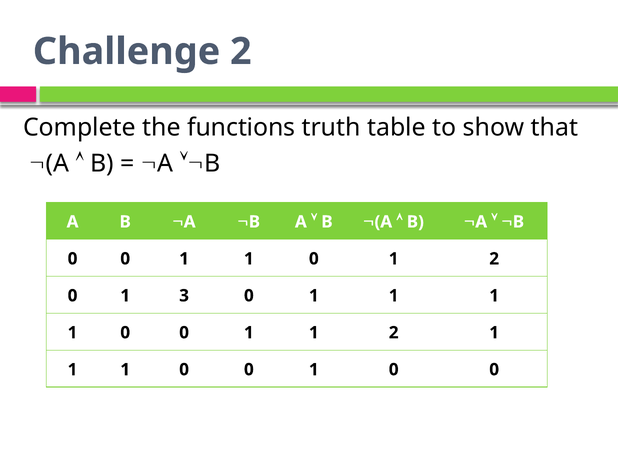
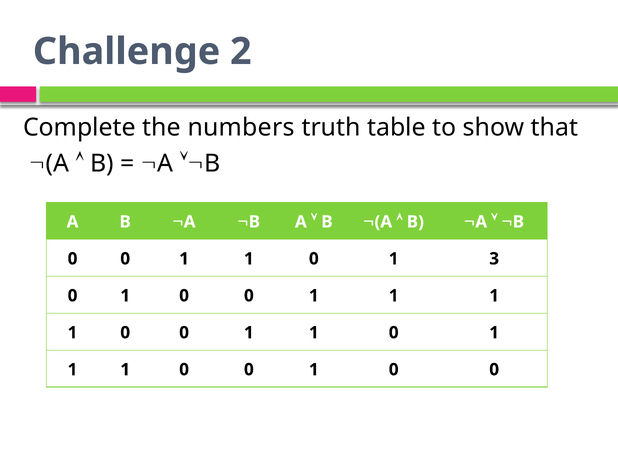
functions: functions -> numbers
0 1 2: 2 -> 3
3 at (184, 296): 3 -> 0
2 at (394, 333): 2 -> 0
